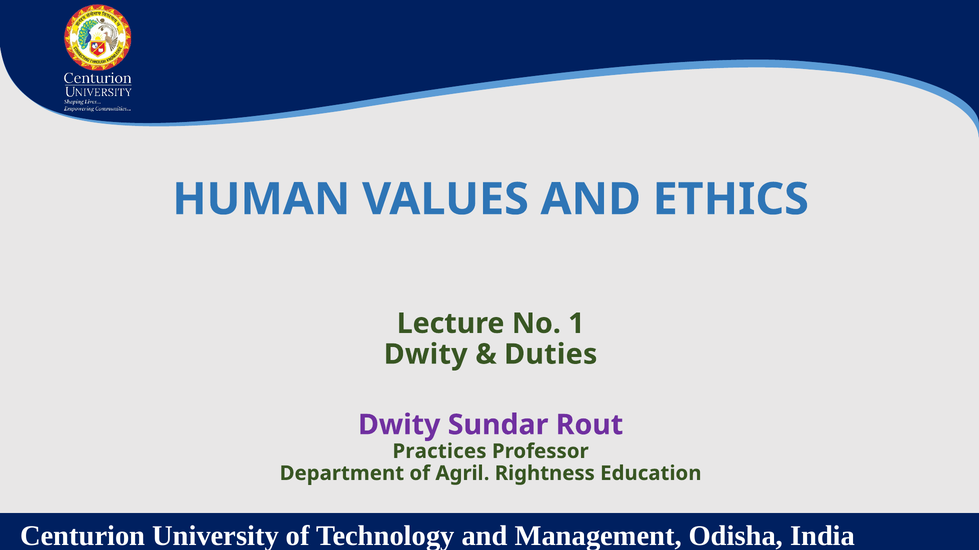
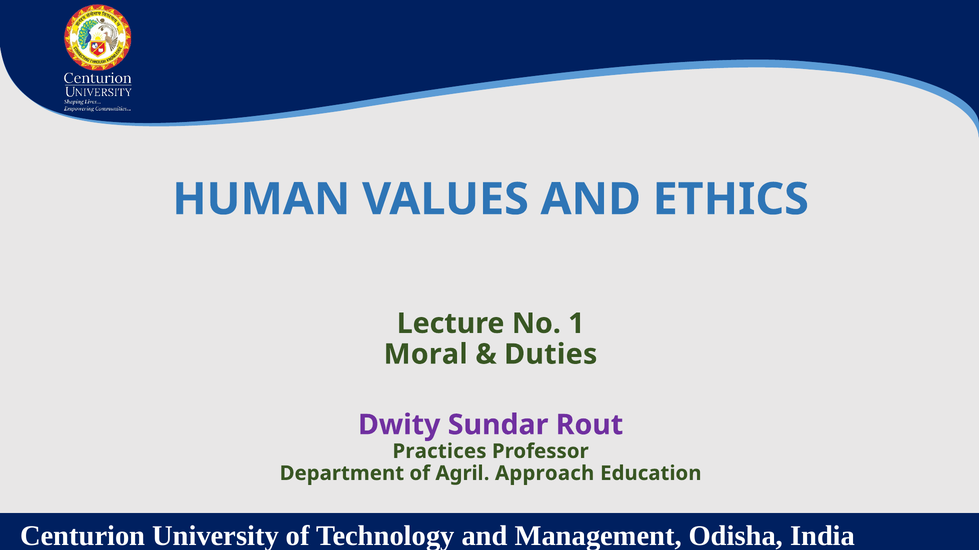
Dwity at (426, 355): Dwity -> Moral
Rightness: Rightness -> Approach
